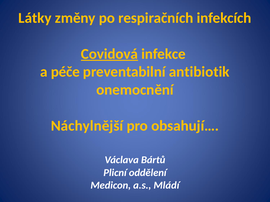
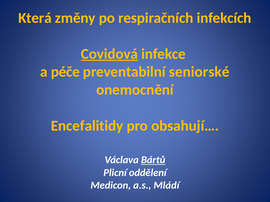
Látky: Látky -> Která
antibiotik: antibiotik -> seniorské
Náchylnější: Náchylnější -> Encefalitidy
Bártů underline: none -> present
